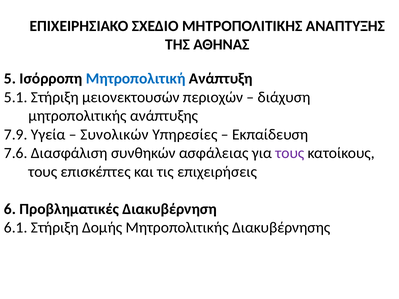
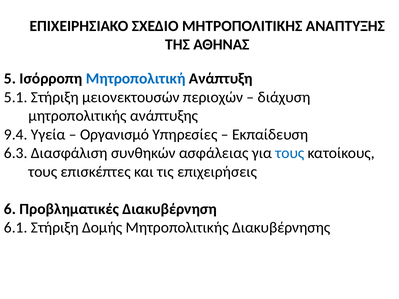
7.9: 7.9 -> 9.4
Συνολικών: Συνολικών -> Οργανισμό
7.6: 7.6 -> 6.3
τους at (290, 153) colour: purple -> blue
